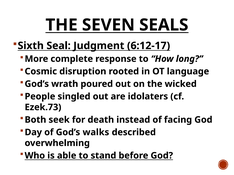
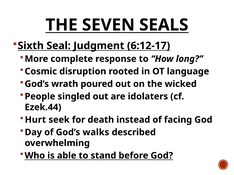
Ezek.73: Ezek.73 -> Ezek.44
Both: Both -> Hurt
